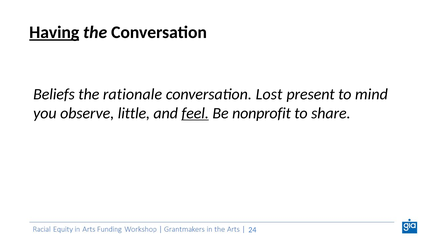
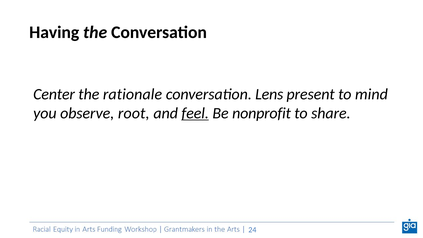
Having underline: present -> none
Beliefs: Beliefs -> Center
Lost: Lost -> Lens
little: little -> root
